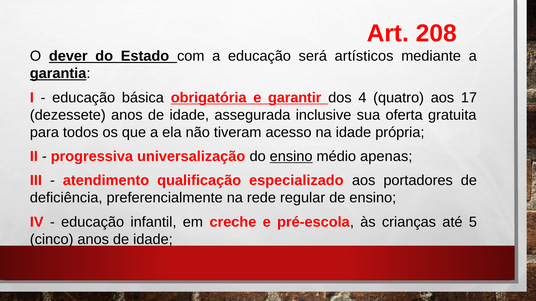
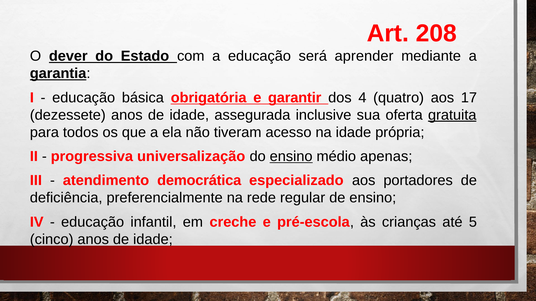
artísticos: artísticos -> aprender
gratuita underline: none -> present
qualificação: qualificação -> democrática
